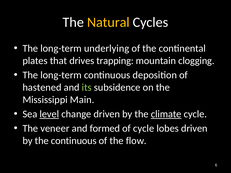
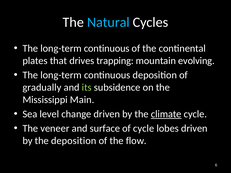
Natural colour: yellow -> light blue
underlying at (107, 48): underlying -> continuous
clogging: clogging -> evolving
hastened: hastened -> gradually
level underline: present -> none
formed: formed -> surface
the continuous: continuous -> deposition
